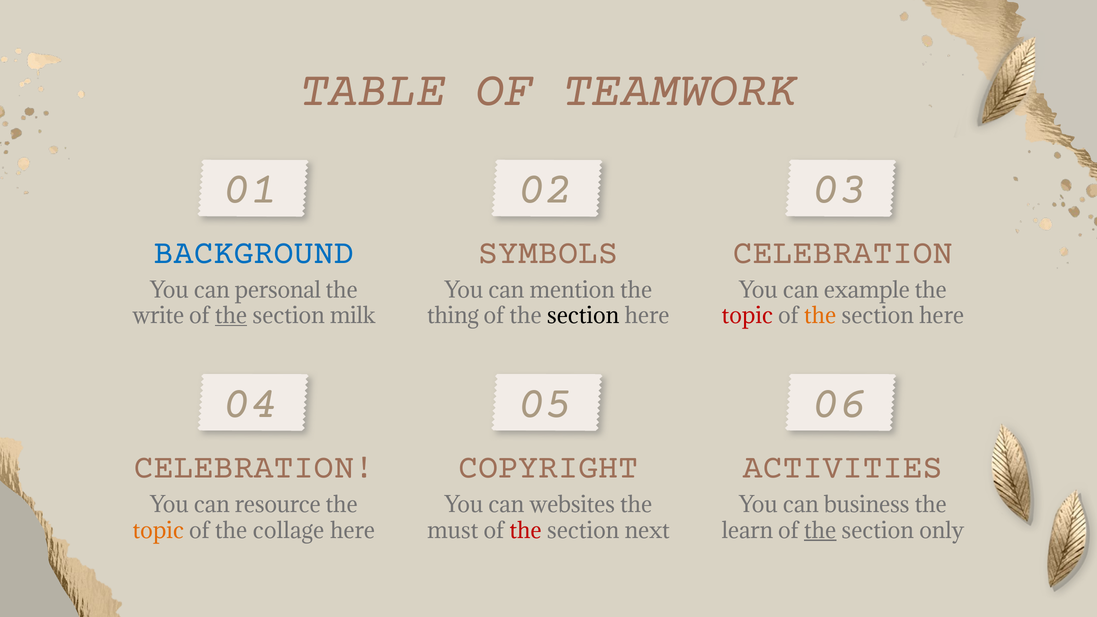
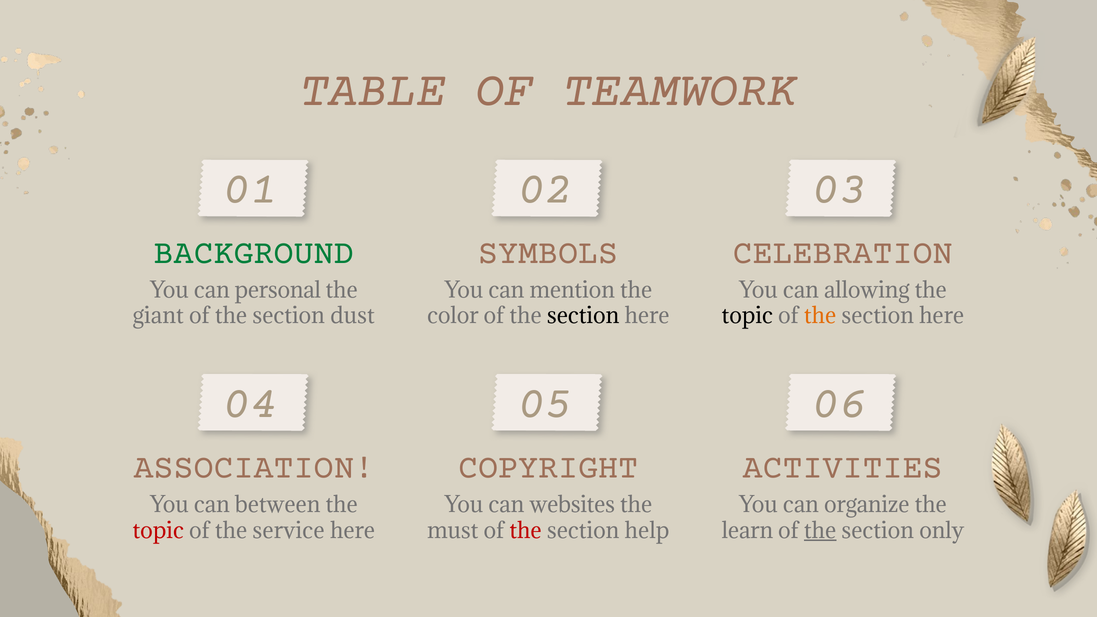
BACKGROUND colour: blue -> green
example: example -> allowing
write: write -> giant
the at (231, 316) underline: present -> none
milk: milk -> dust
thing: thing -> color
topic at (747, 316) colour: red -> black
CELEBRATION at (254, 467): CELEBRATION -> ASSOCIATION
resource: resource -> between
business: business -> organize
topic at (158, 531) colour: orange -> red
collage: collage -> service
next: next -> help
